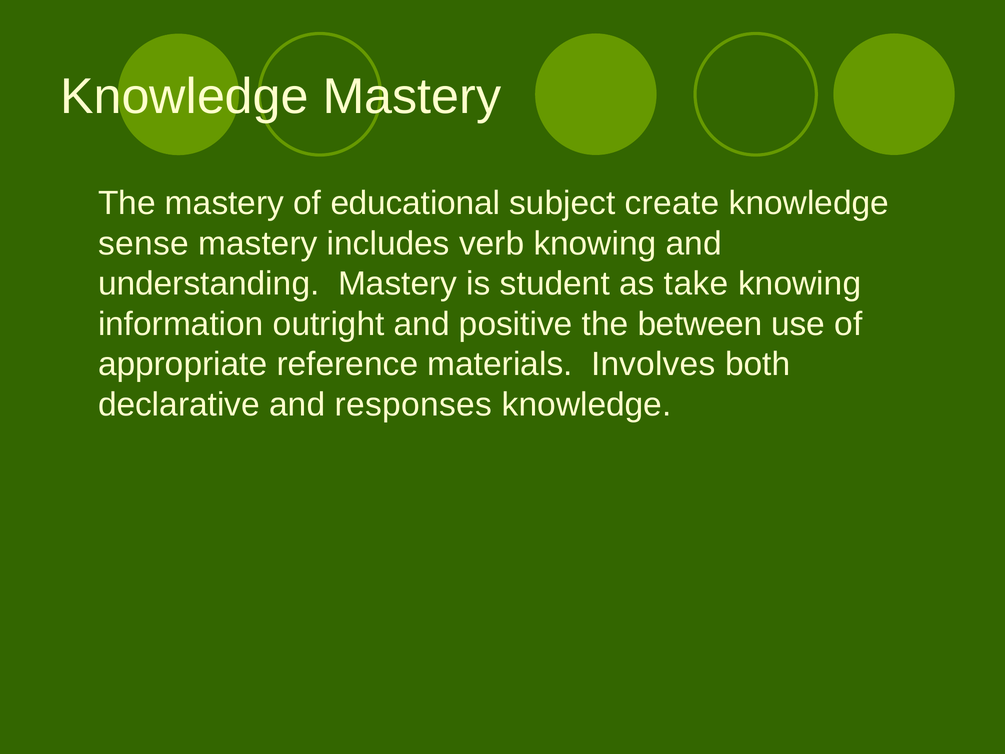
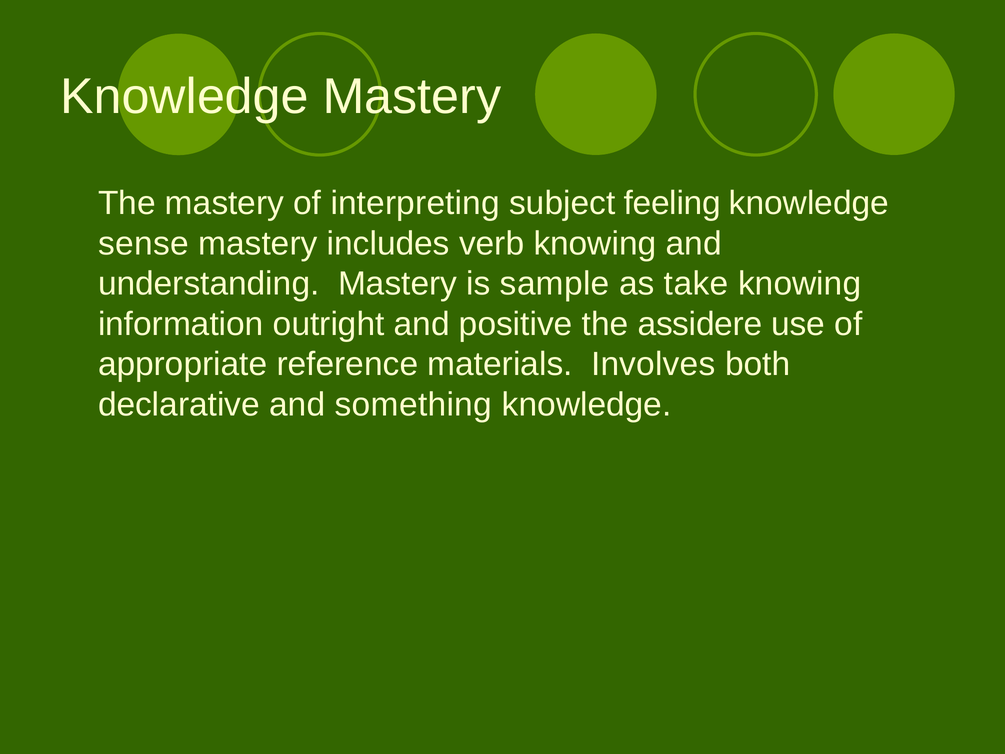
educational: educational -> interpreting
create: create -> feeling
student: student -> sample
between: between -> assidere
responses: responses -> something
